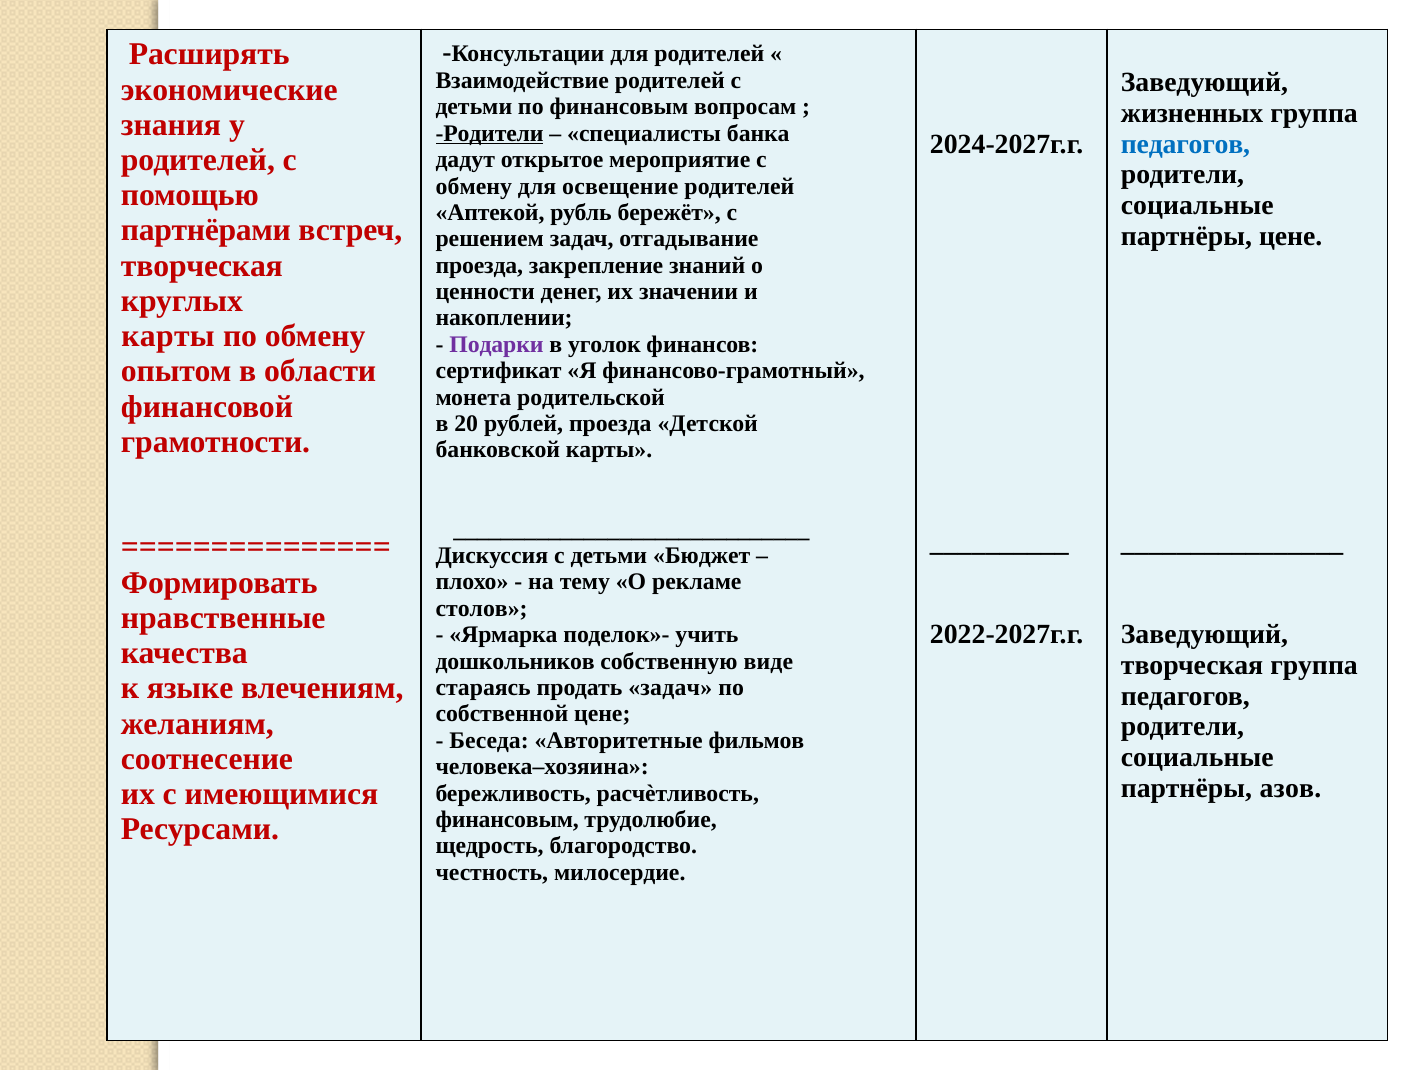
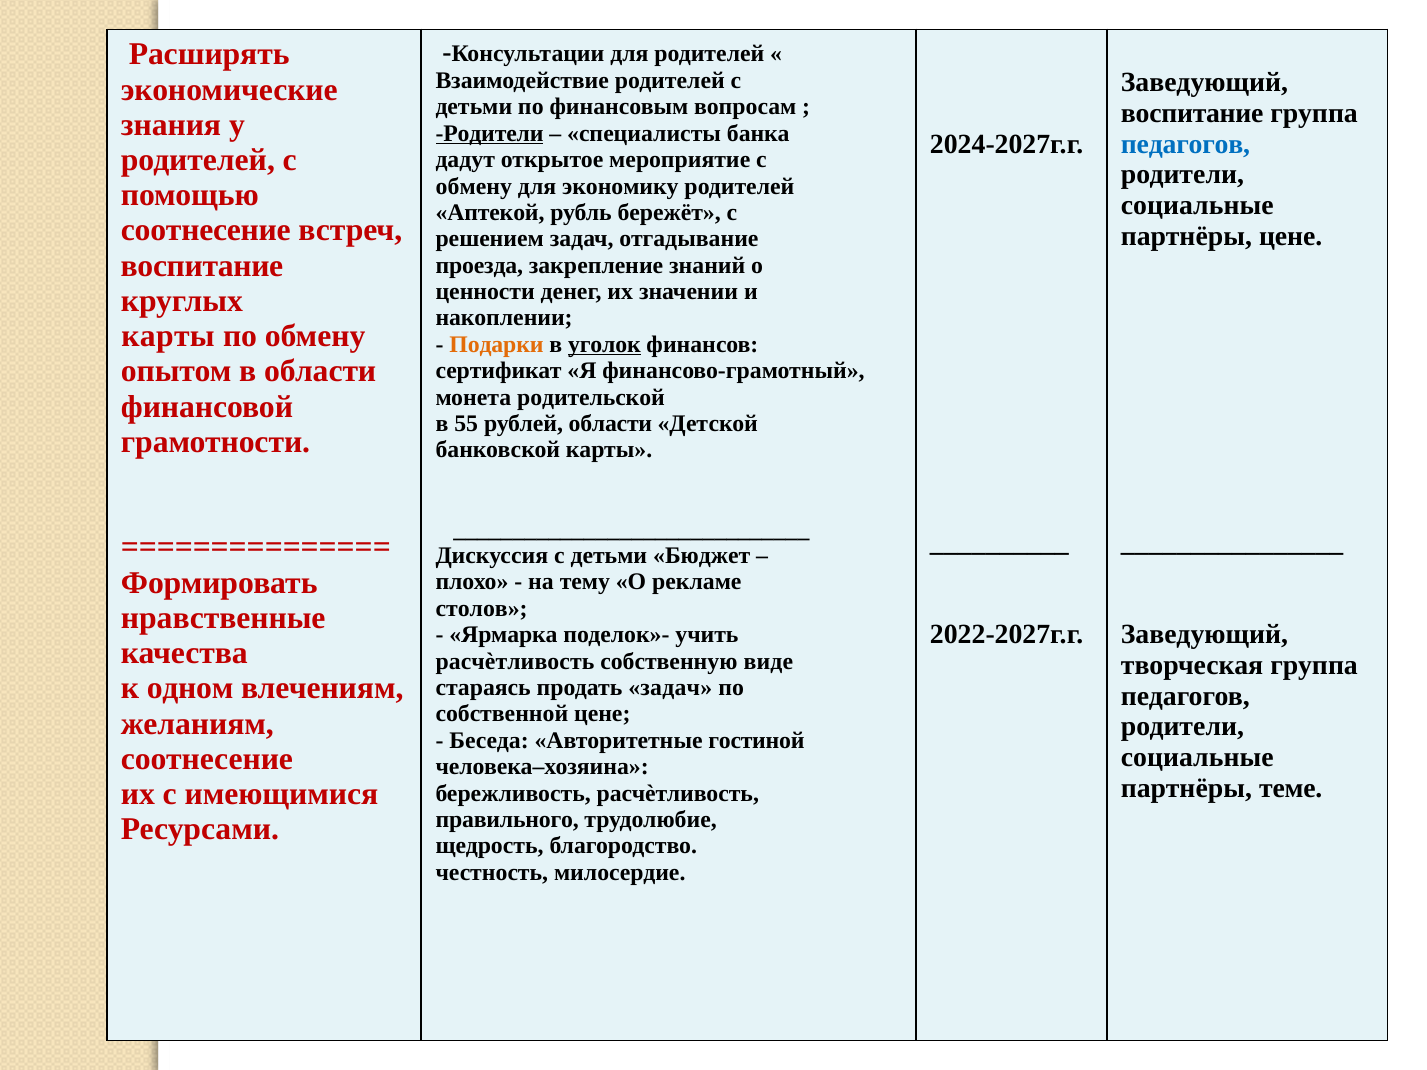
жизненных at (1192, 113): жизненных -> воспитание
освещение: освещение -> экономику
партнёрами at (206, 231): партнёрами -> соотнесение
творческая at (202, 266): творческая -> воспитание
Подарки colour: purple -> orange
уголок underline: none -> present
20: 20 -> 55
рублей проезда: проезда -> области
дошкольников at (515, 661): дошкольников -> расчѐтливость
языке: языке -> одном
фильмов: фильмов -> гостиной
азов: азов -> теме
финансовым at (507, 820): финансовым -> правильного
